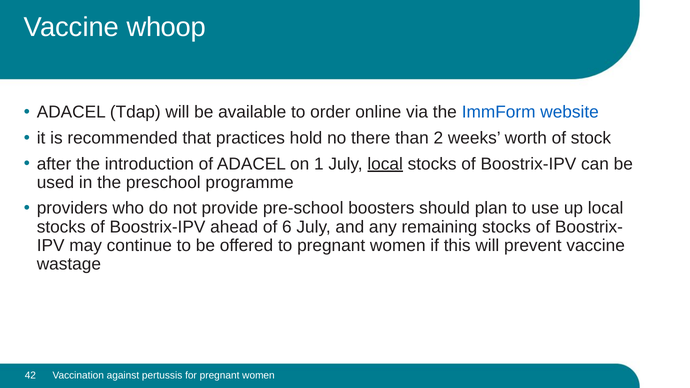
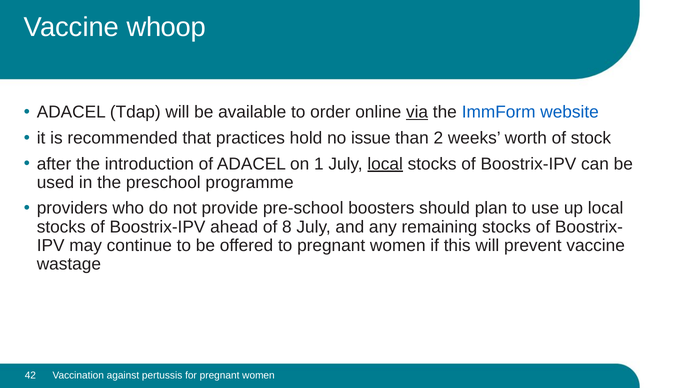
via underline: none -> present
there: there -> issue
6: 6 -> 8
